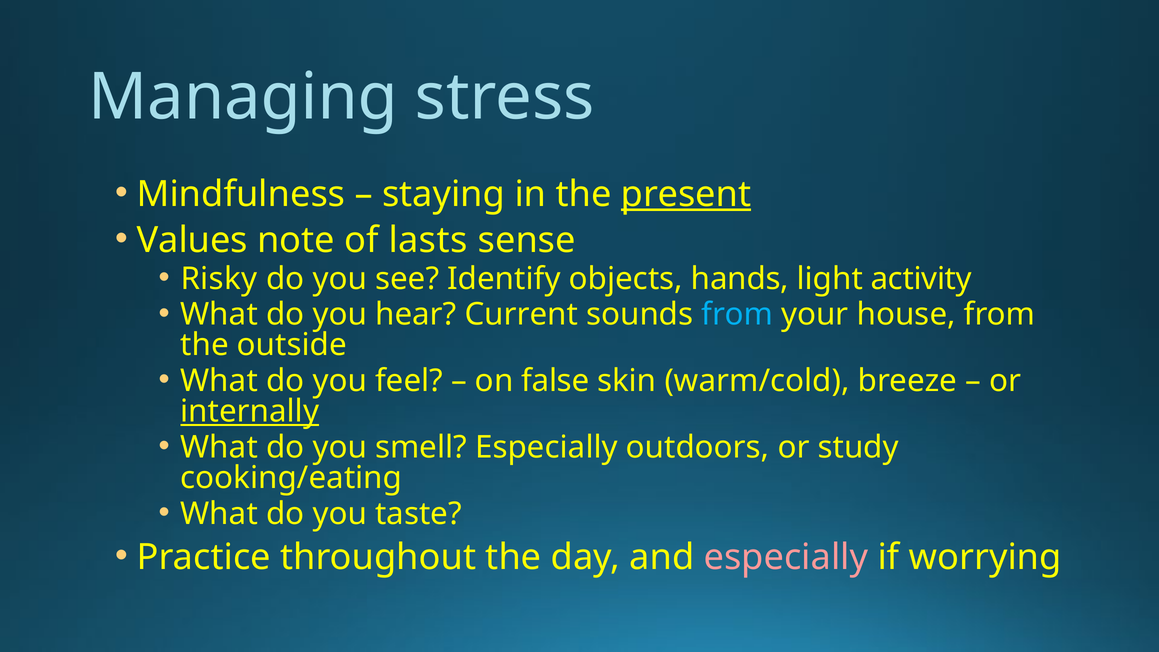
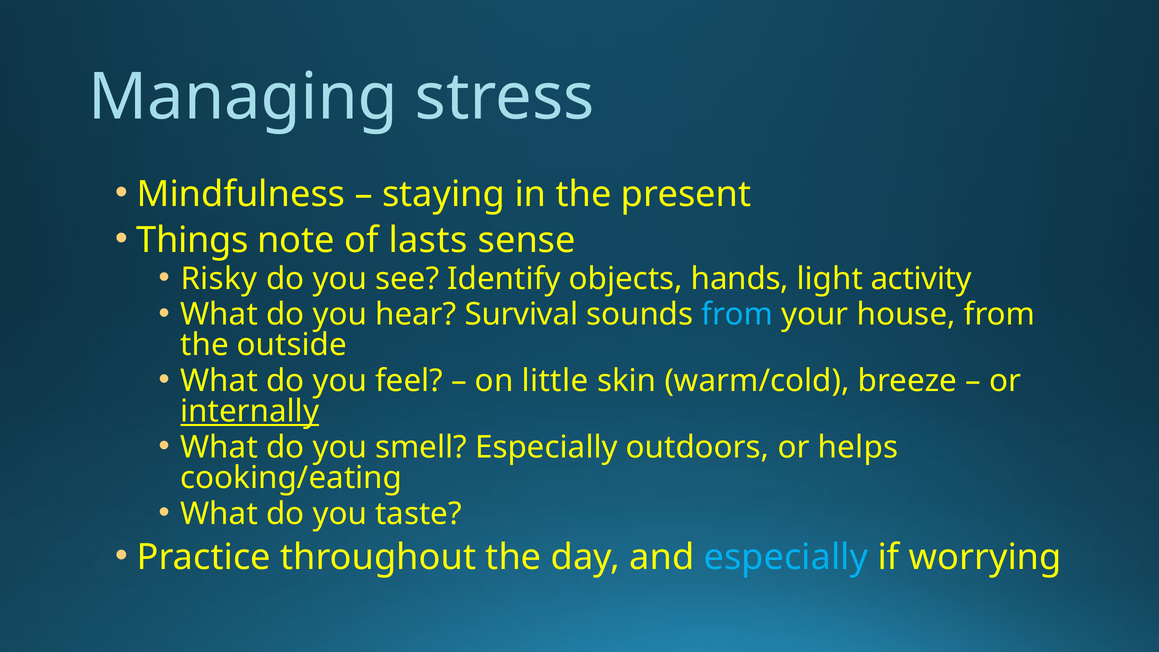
present underline: present -> none
Values: Values -> Things
Current: Current -> Survival
false: false -> little
study: study -> helps
especially at (786, 557) colour: pink -> light blue
